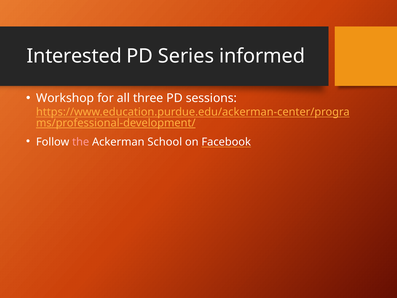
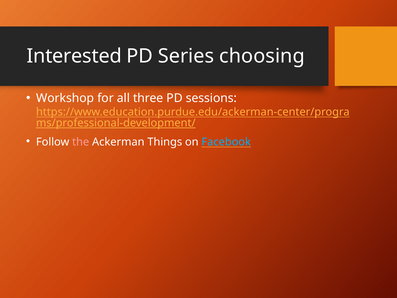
informed: informed -> choosing
School: School -> Things
Facebook colour: white -> light blue
